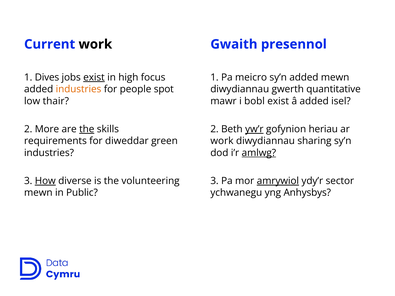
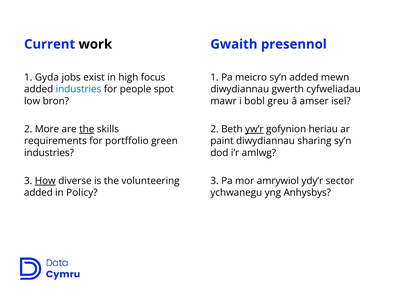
Dives: Dives -> Gyda
exist at (94, 77) underline: present -> none
industries at (79, 89) colour: orange -> blue
quantitative: quantitative -> cyfweliadau
thair: thair -> bron
bobl exist: exist -> greu
â added: added -> amser
diweddar: diweddar -> portffolio
work at (222, 141): work -> paint
amlwg underline: present -> none
amrywiol underline: present -> none
mewn at (38, 193): mewn -> added
Public: Public -> Policy
